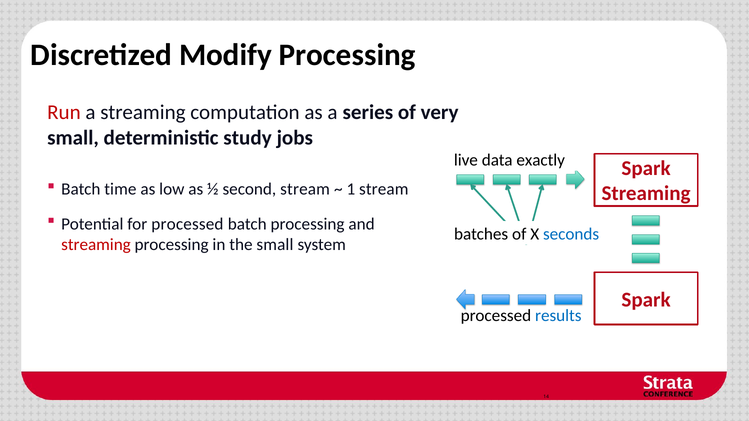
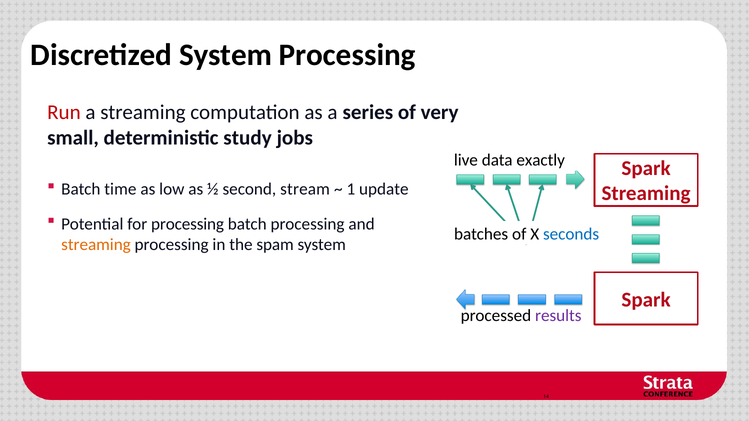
Discretized Modify: Modify -> System
1 stream: stream -> update
for processed: processed -> processing
streaming at (96, 245) colour: red -> orange
the small: small -> spam
results colour: blue -> purple
